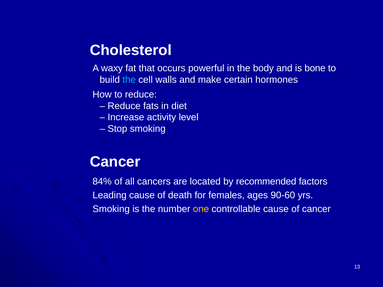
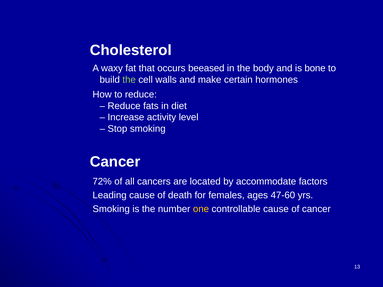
powerful: powerful -> beeased
the at (129, 80) colour: light blue -> light green
84%: 84% -> 72%
recommended: recommended -> accommodate
90-60: 90-60 -> 47-60
